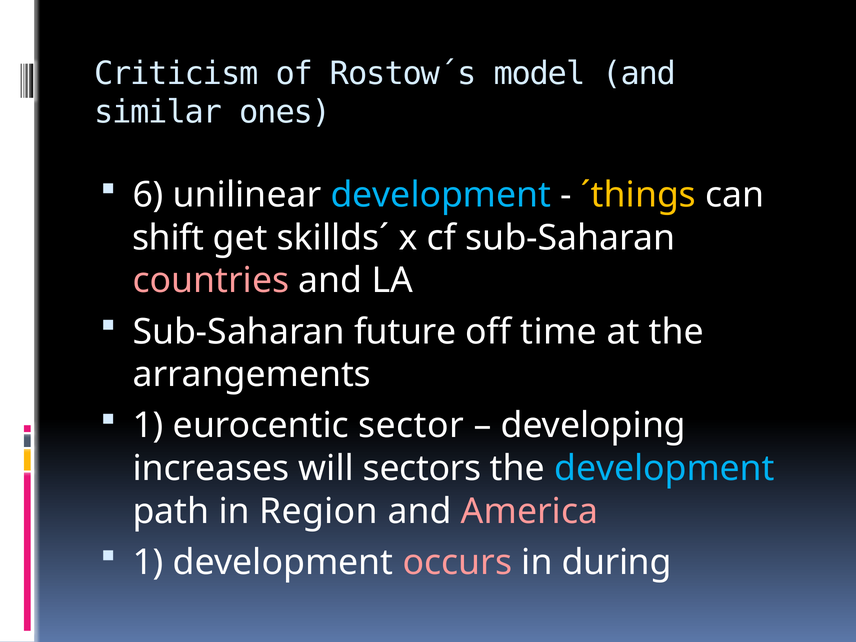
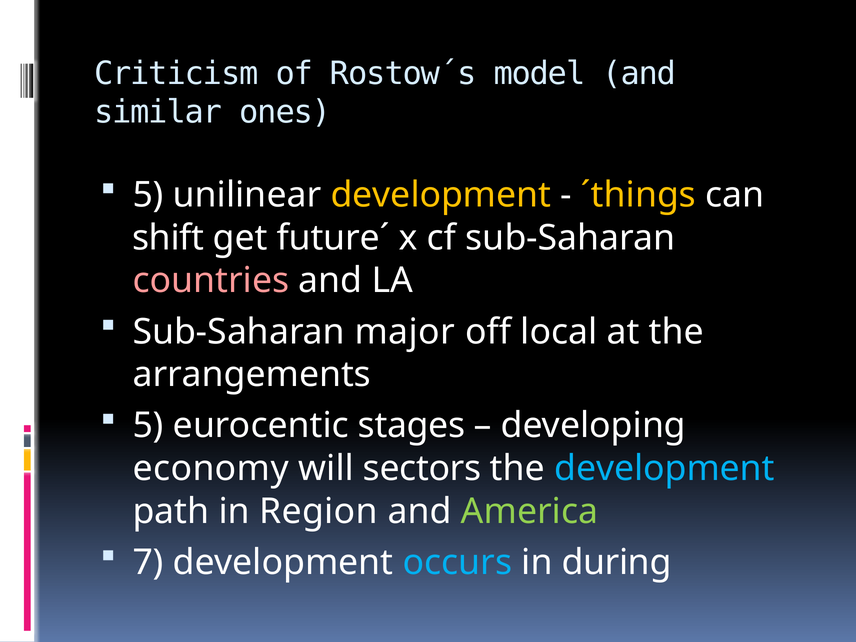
6 at (148, 195): 6 -> 5
development at (441, 195) colour: light blue -> yellow
skillds´: skillds´ -> future´
future: future -> major
time: time -> local
1 at (148, 426): 1 -> 5
sector: sector -> stages
increases: increases -> economy
America colour: pink -> light green
1 at (148, 562): 1 -> 7
occurs colour: pink -> light blue
